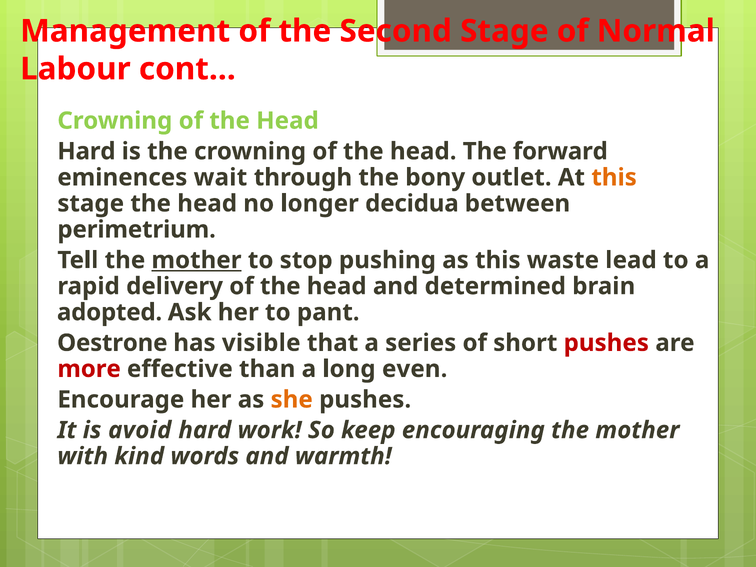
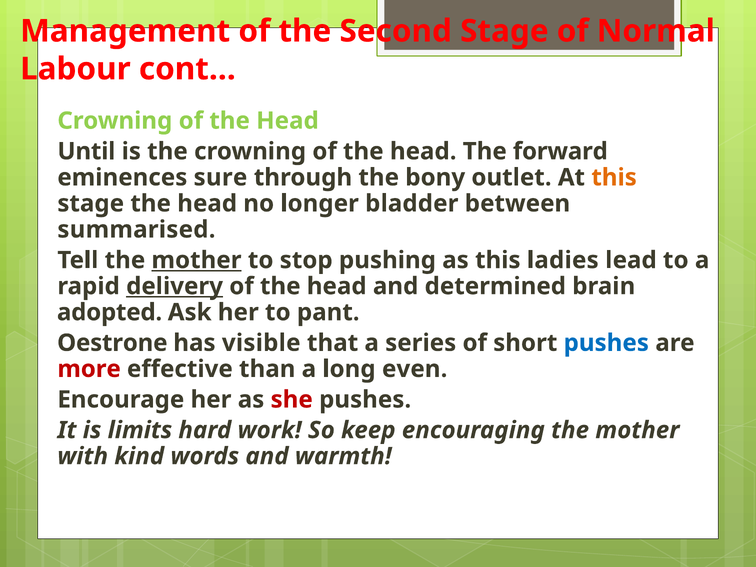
Hard at (86, 151): Hard -> Until
wait: wait -> sure
decidua: decidua -> bladder
perimetrium: perimetrium -> summarised
waste: waste -> ladies
delivery underline: none -> present
pushes at (606, 343) colour: red -> blue
she colour: orange -> red
avoid: avoid -> limits
